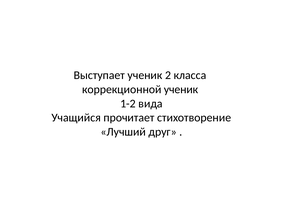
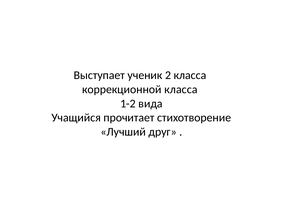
коррекционной ученик: ученик -> класса
